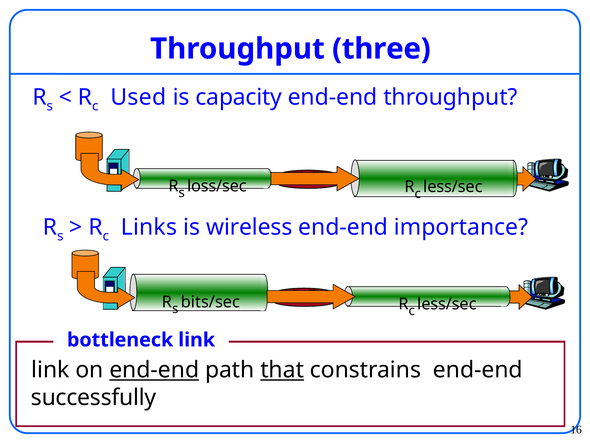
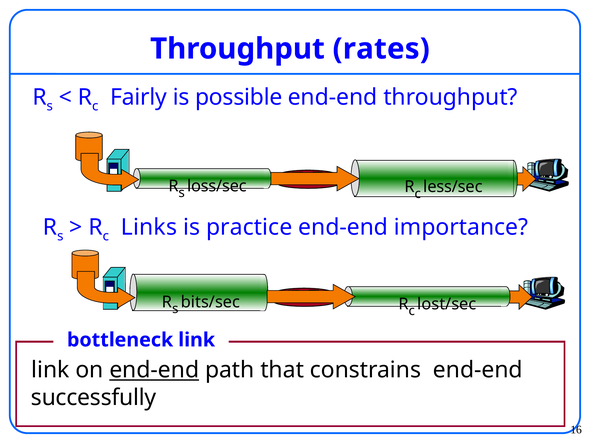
three: three -> rates
Used: Used -> Fairly
capacity: capacity -> possible
wireless: wireless -> practice
less/sec at (447, 304): less/sec -> lost/sec
that underline: present -> none
